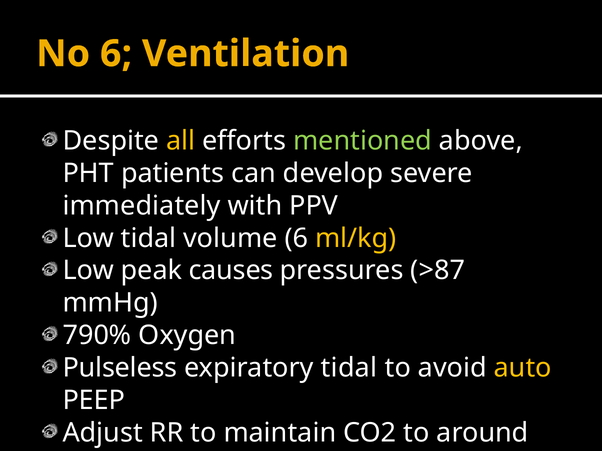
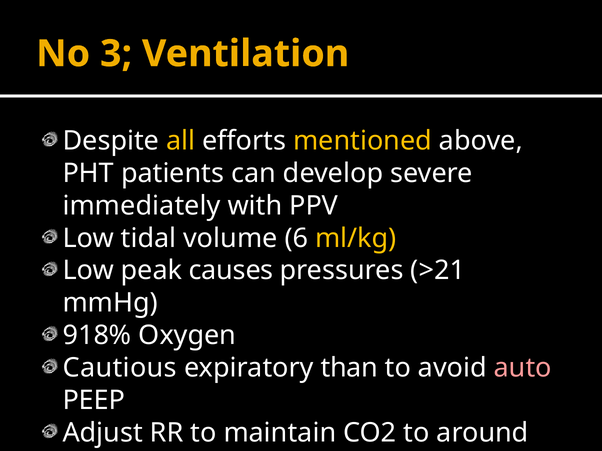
No 6: 6 -> 3
mentioned colour: light green -> yellow
>87: >87 -> >21
790%: 790% -> 918%
Pulseless: Pulseless -> Cautious
expiratory tidal: tidal -> than
auto colour: yellow -> pink
